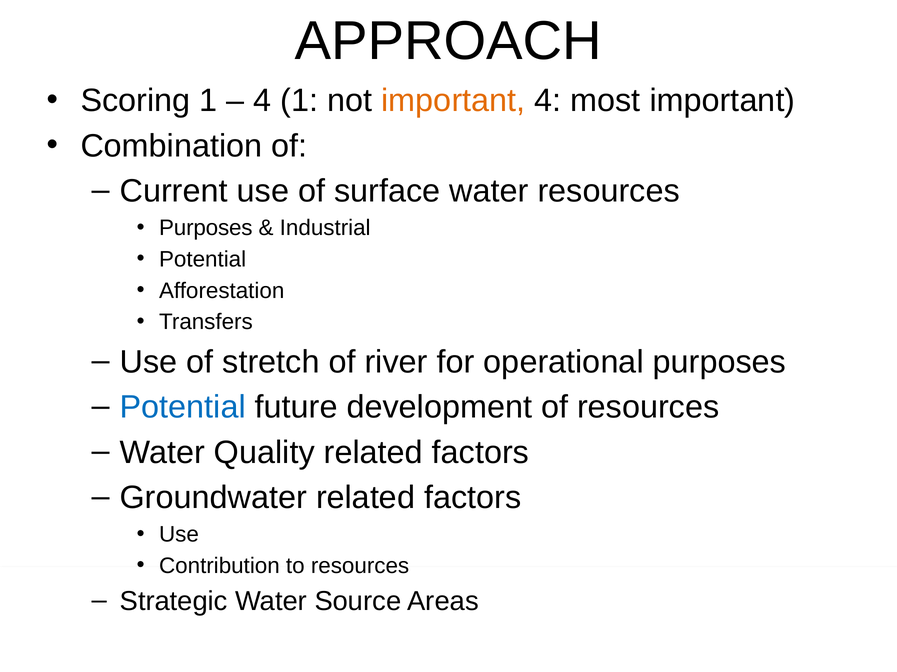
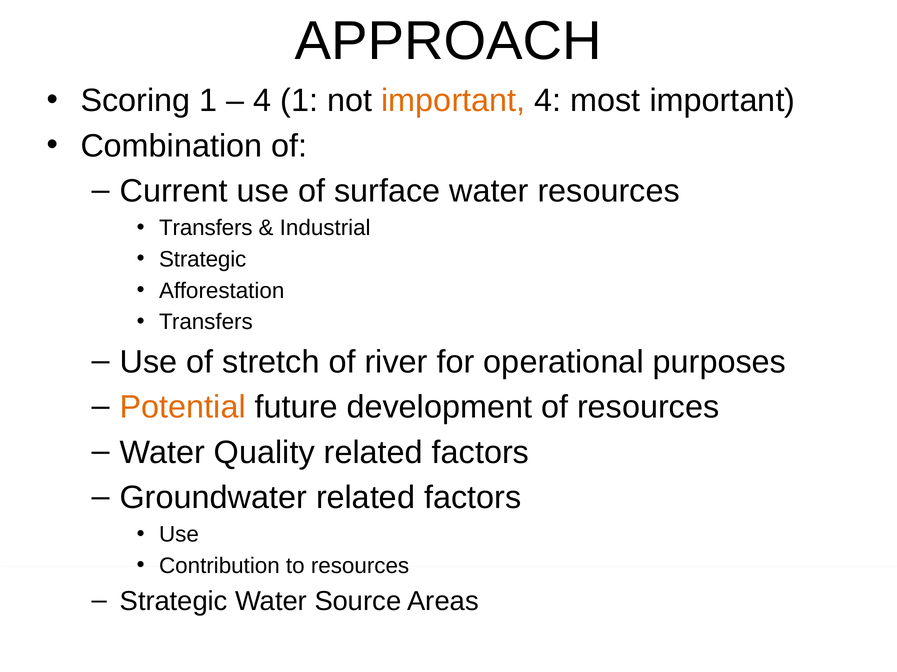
Purposes at (206, 228): Purposes -> Transfers
Potential at (203, 260): Potential -> Strategic
Potential at (183, 408) colour: blue -> orange
